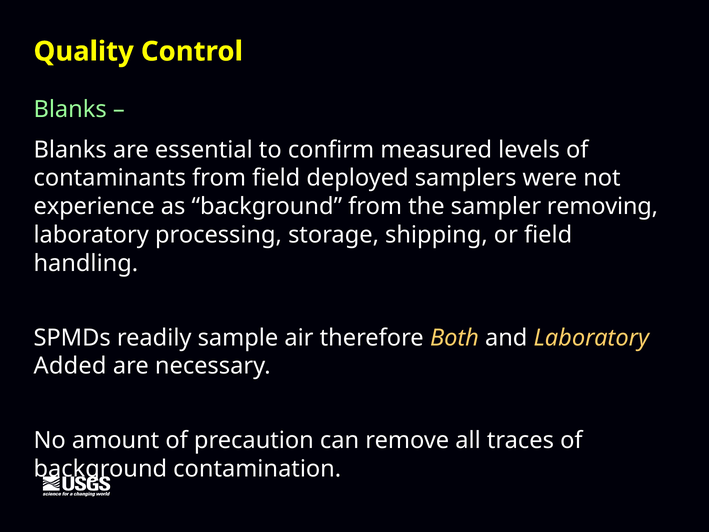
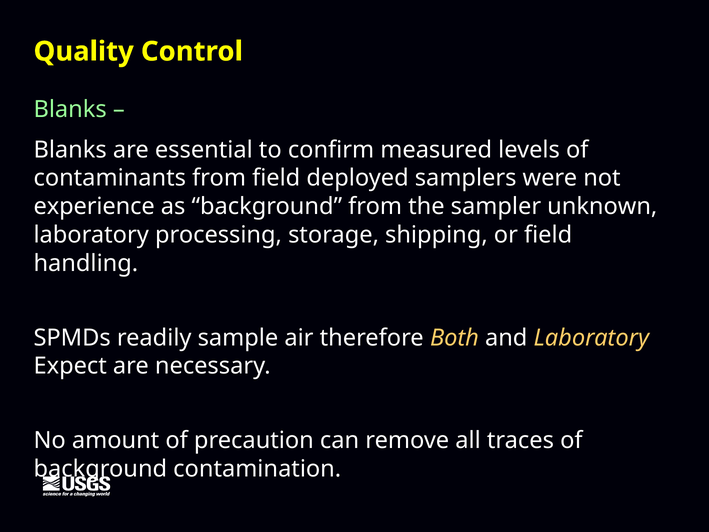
removing: removing -> unknown
Added: Added -> Expect
